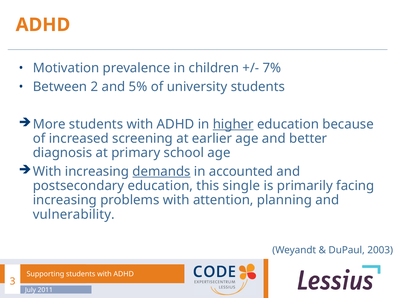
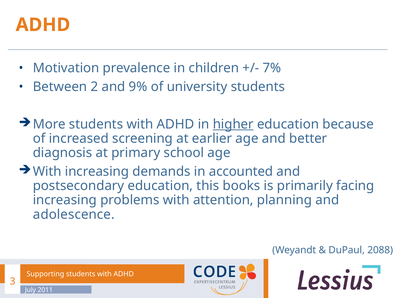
5%: 5% -> 9%
demands underline: present -> none
single: single -> books
vulnerability: vulnerability -> adolescence
2003: 2003 -> 2088
